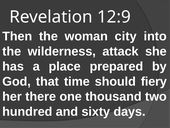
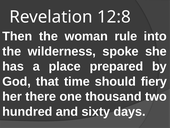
12:9: 12:9 -> 12:8
city: city -> rule
attack: attack -> spoke
